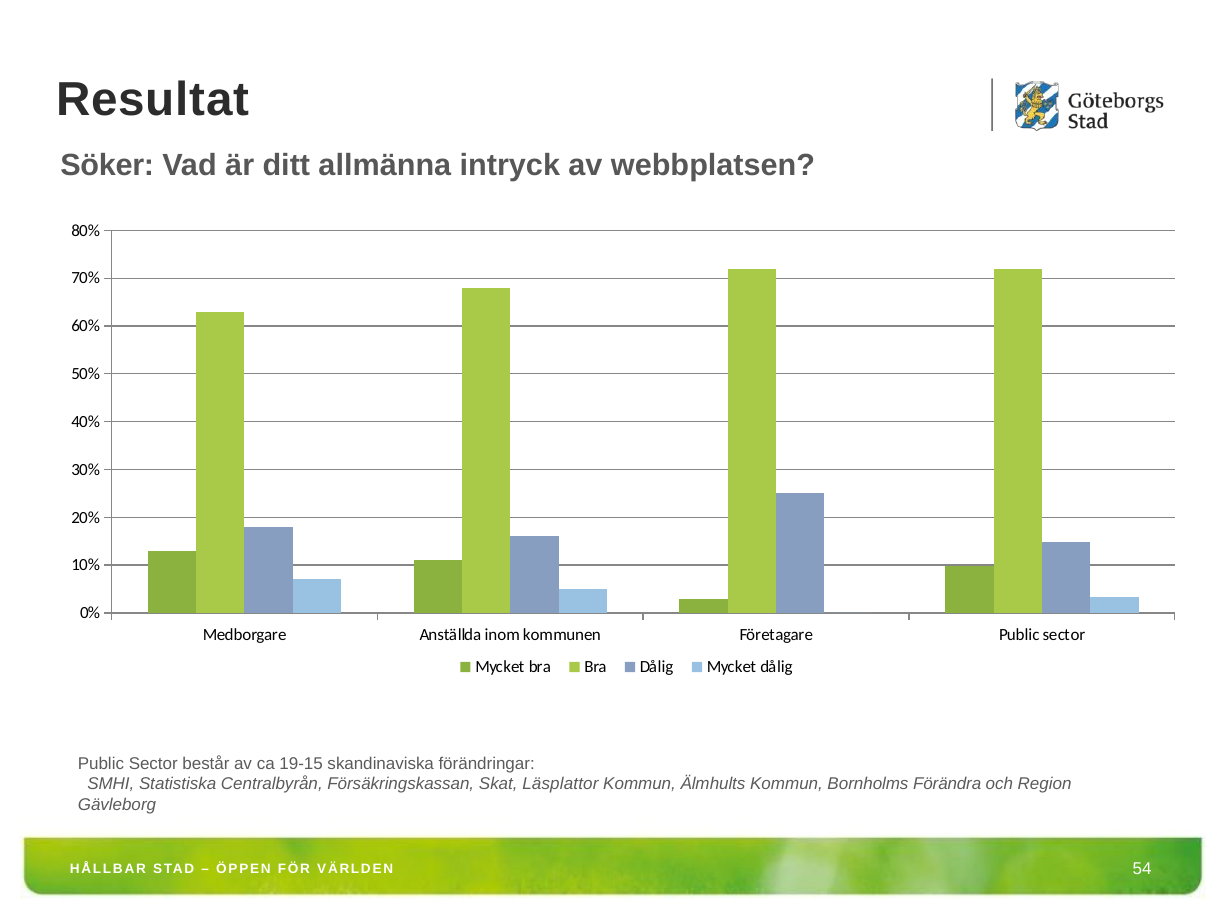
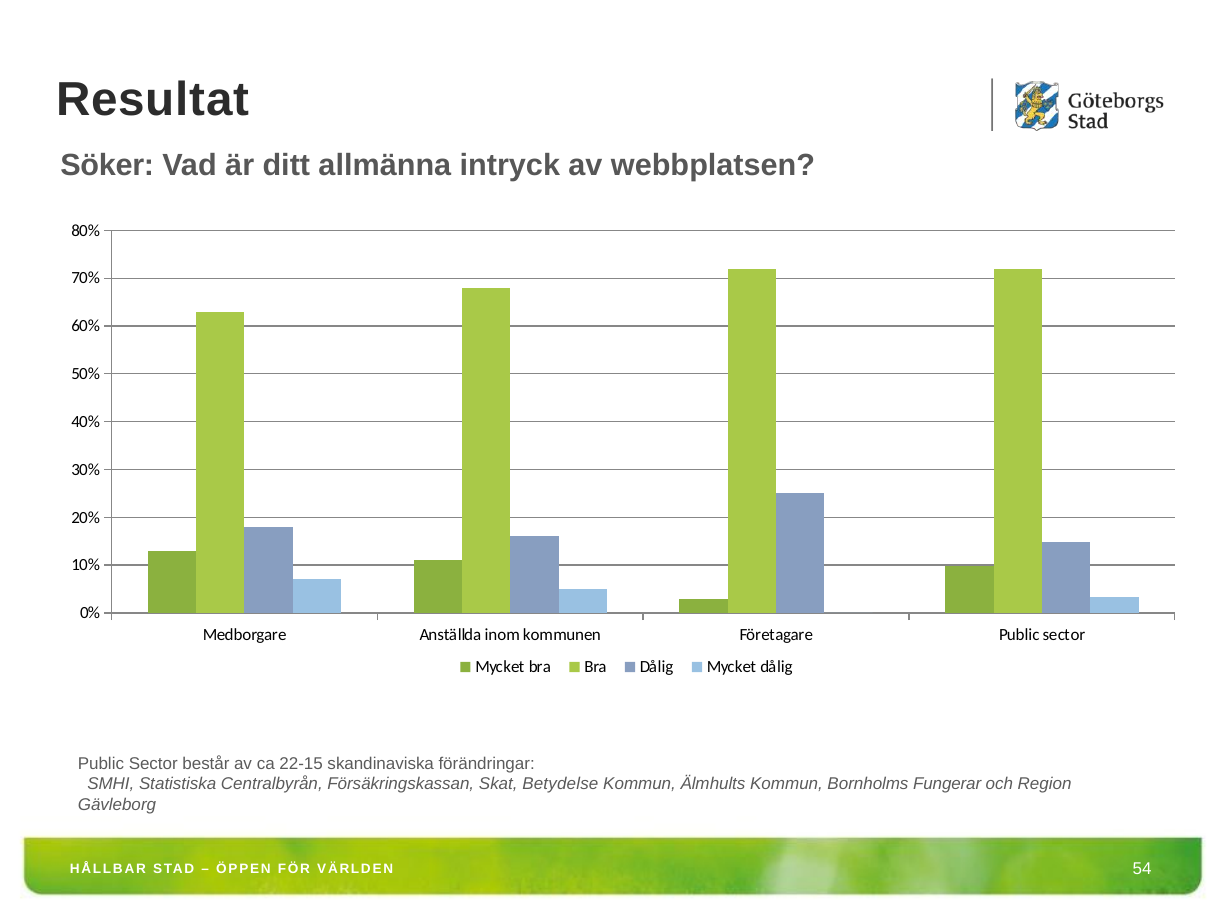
19-15: 19-15 -> 22-15
Läsplattor: Läsplattor -> Betydelse
Förändra: Förändra -> Fungerar
